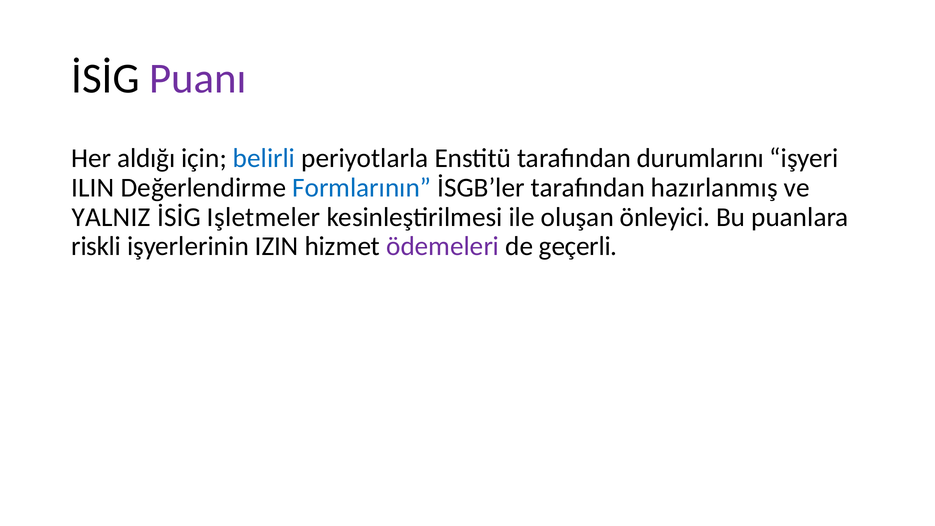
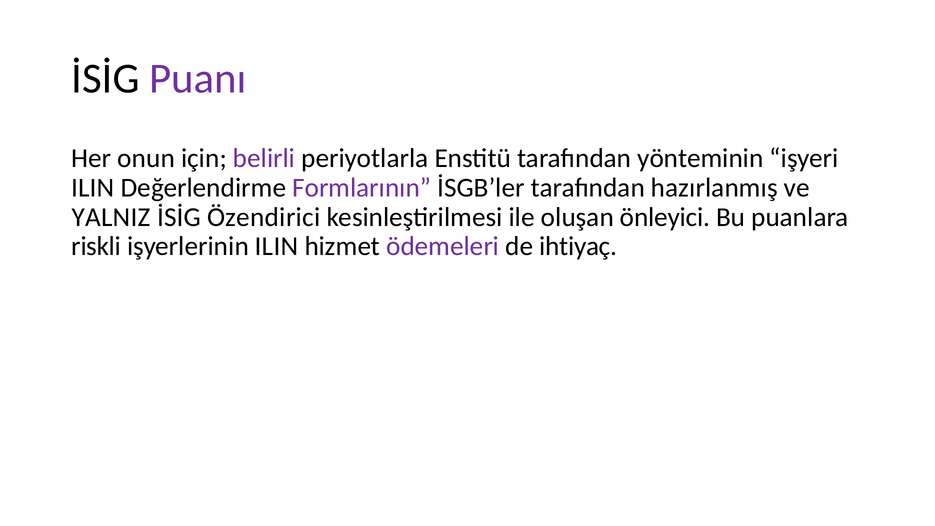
aldığı: aldığı -> onun
belirli colour: blue -> purple
durumlarını: durumlarını -> yönteminin
Formlarının colour: blue -> purple
Işletmeler: Işletmeler -> Özendirici
işyerlerinin IZIN: IZIN -> ILIN
geçerli: geçerli -> ihtiyaç
